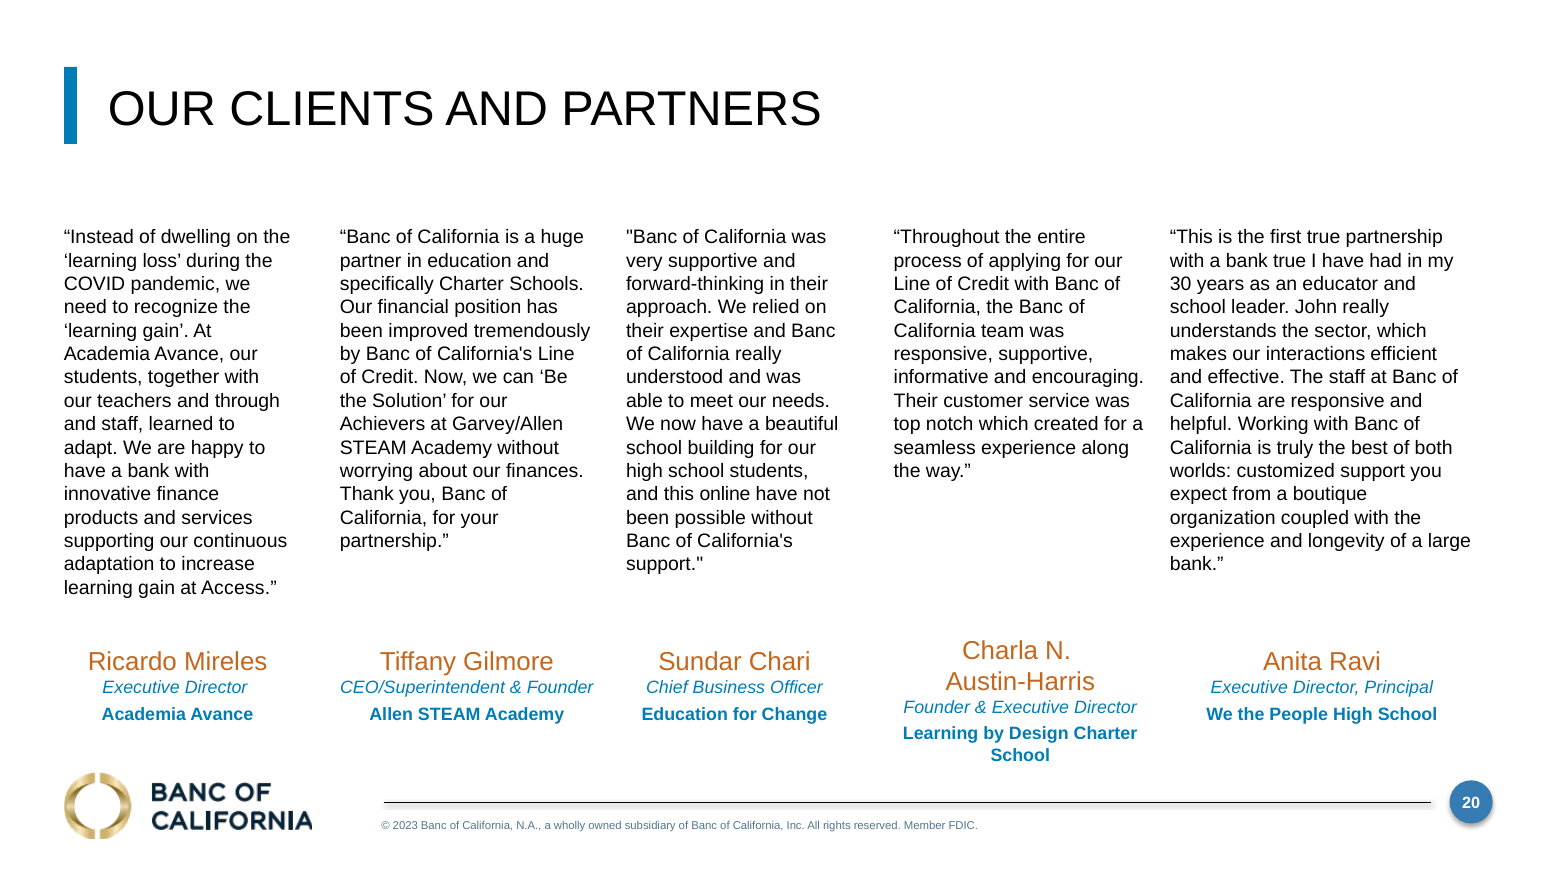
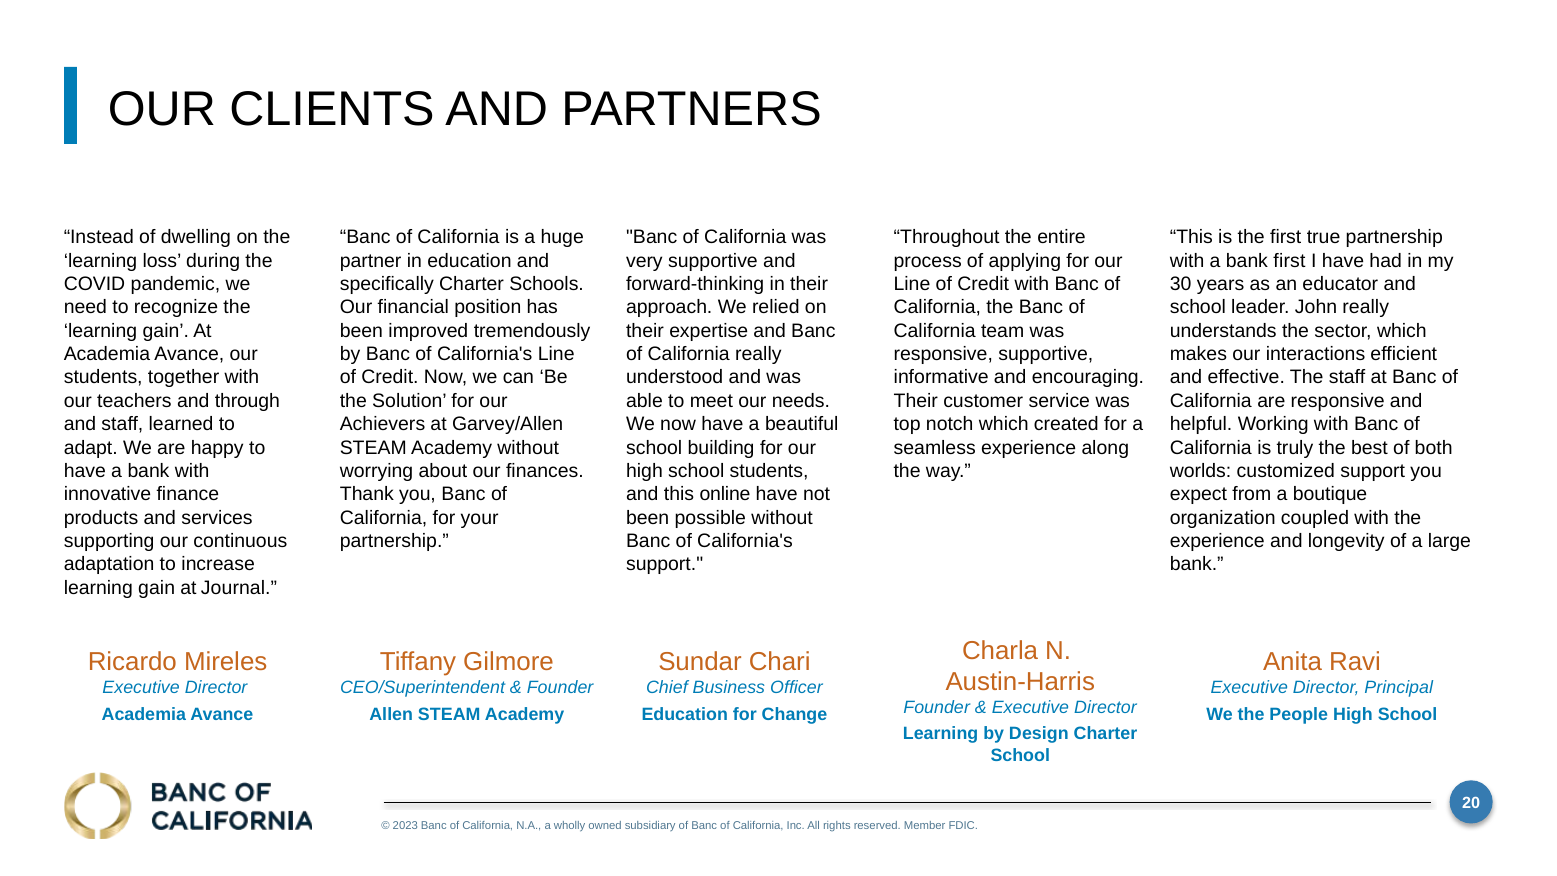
bank true: true -> first
Access: Access -> Journal
